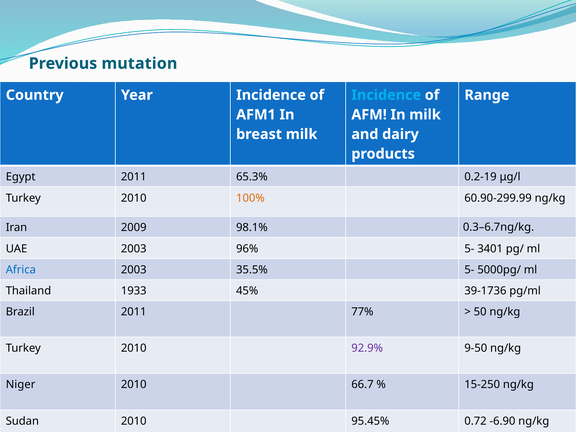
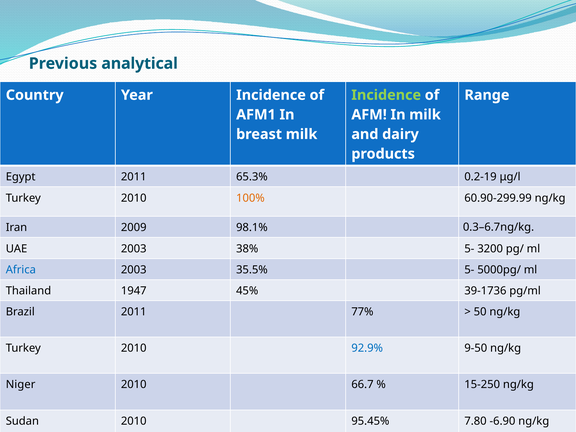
mutation: mutation -> analytical
Incidence at (386, 95) colour: light blue -> light green
96%: 96% -> 38%
3401: 3401 -> 3200
1933: 1933 -> 1947
92.9% colour: purple -> blue
0.72: 0.72 -> 7.80
